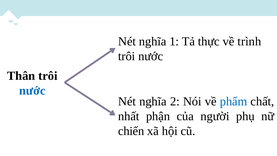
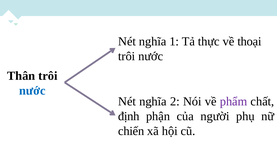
trình: trình -> thoại
phẩm colour: blue -> purple
nhất: nhất -> định
